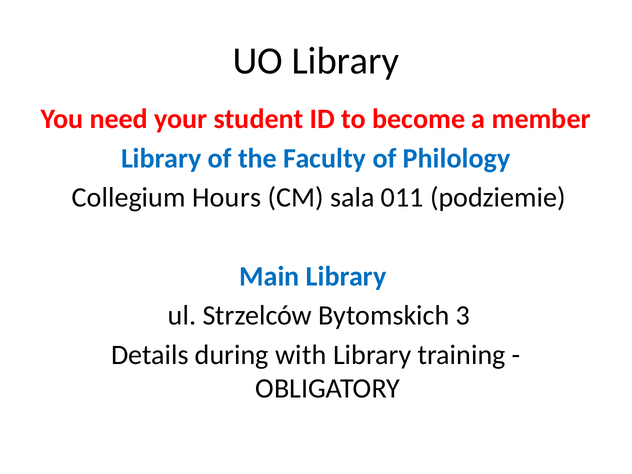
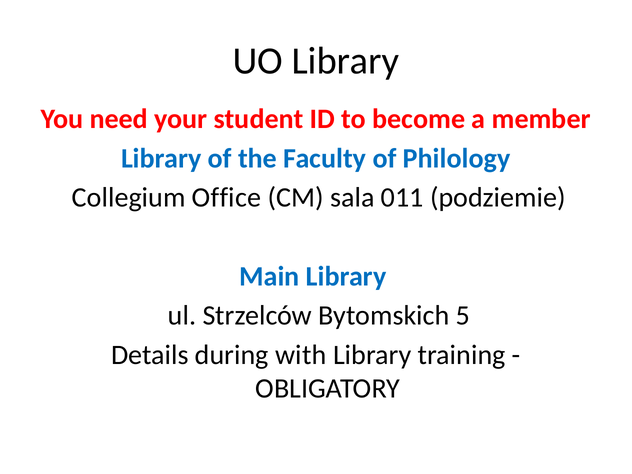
Hours: Hours -> Office
3: 3 -> 5
